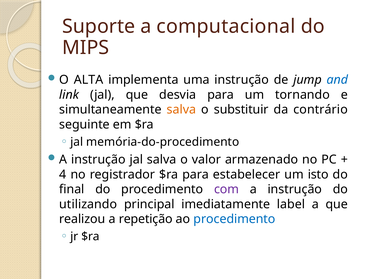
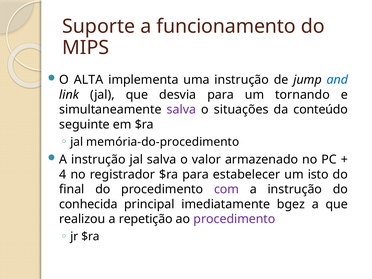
computacional: computacional -> funcionamento
salva at (181, 110) colour: orange -> purple
substituir: substituir -> situações
contrário: contrário -> conteúdo
utilizando: utilizando -> conhecida
label: label -> bgez
procedimento at (234, 219) colour: blue -> purple
